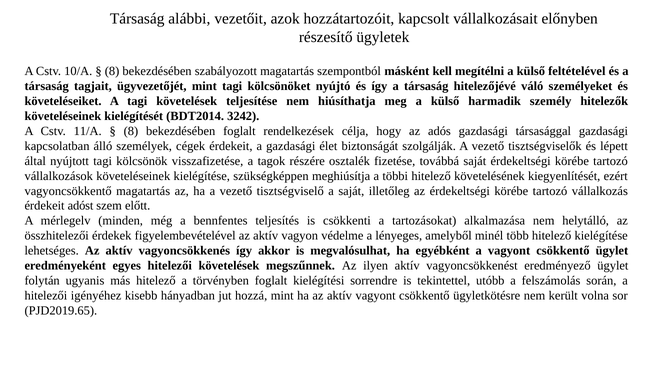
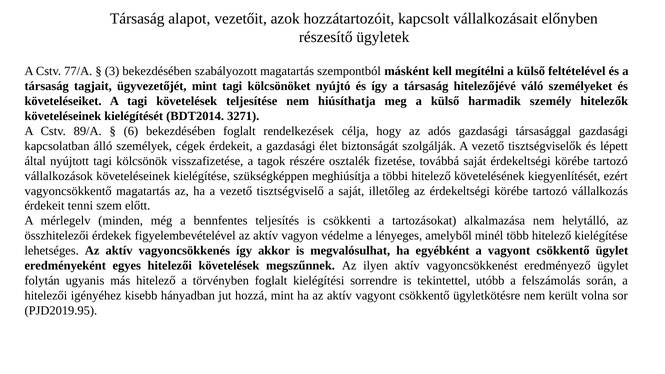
alábbi: alábbi -> alapot
10/A: 10/A -> 77/A
8 at (112, 71): 8 -> 3
3242: 3242 -> 3271
11/A: 11/A -> 89/A
8 at (131, 131): 8 -> 6
adóst: adóst -> tenni
PJD2019.65: PJD2019.65 -> PJD2019.95
